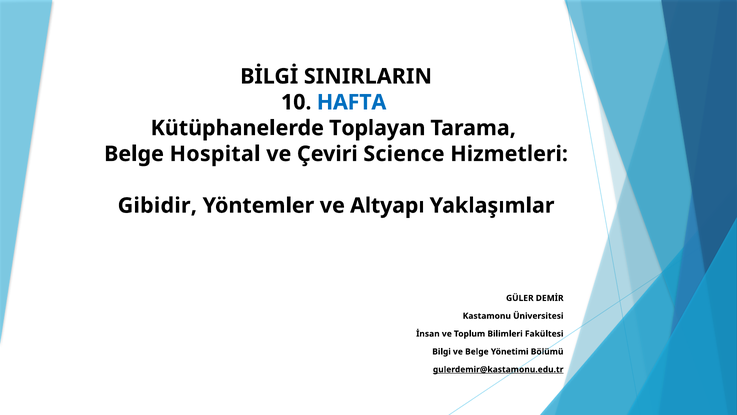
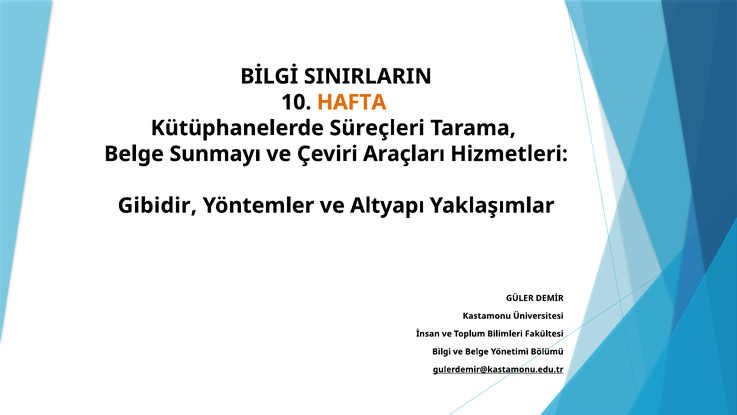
HAFTA colour: blue -> orange
Toplayan: Toplayan -> Süreçleri
Hospital: Hospital -> Sunmayı
Science: Science -> Araçları
